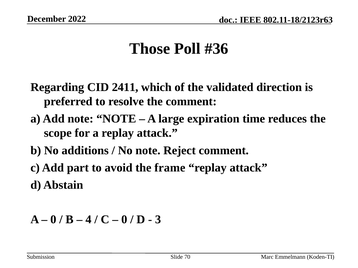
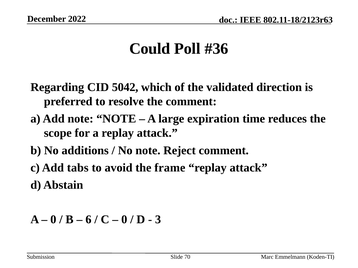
Those: Those -> Could
2411: 2411 -> 5042
part: part -> tabs
4: 4 -> 6
